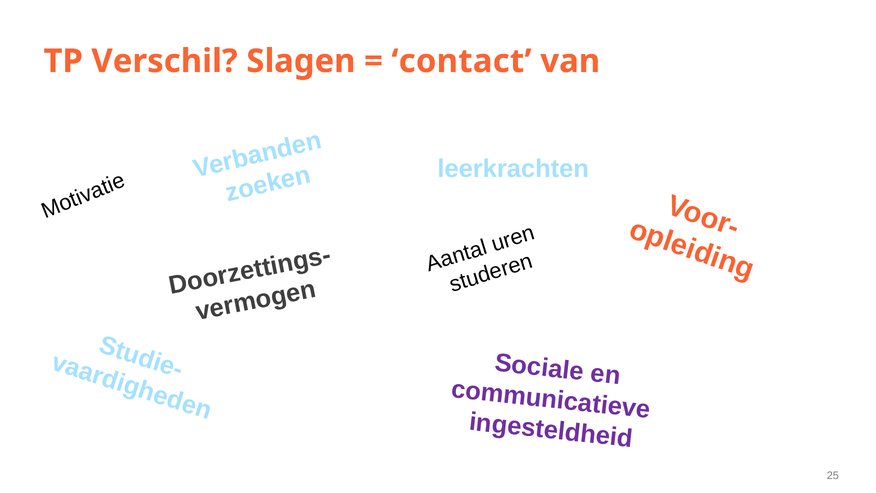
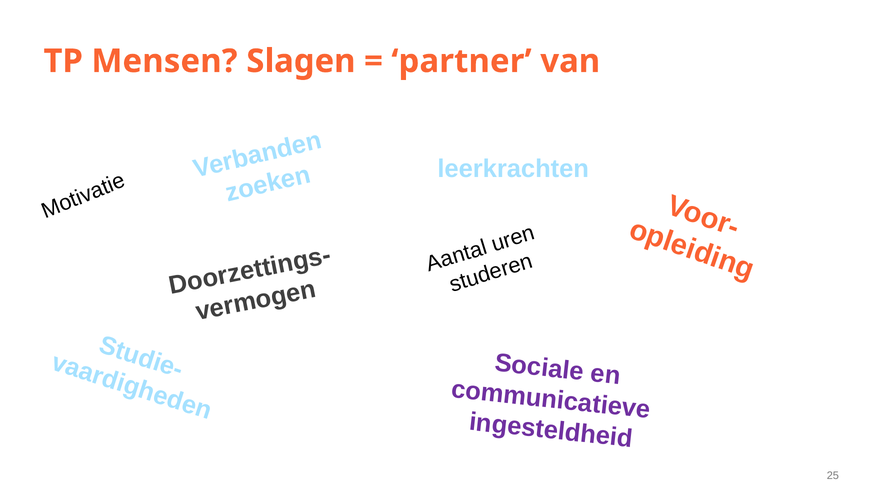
Verschil: Verschil -> Mensen
contact: contact -> partner
